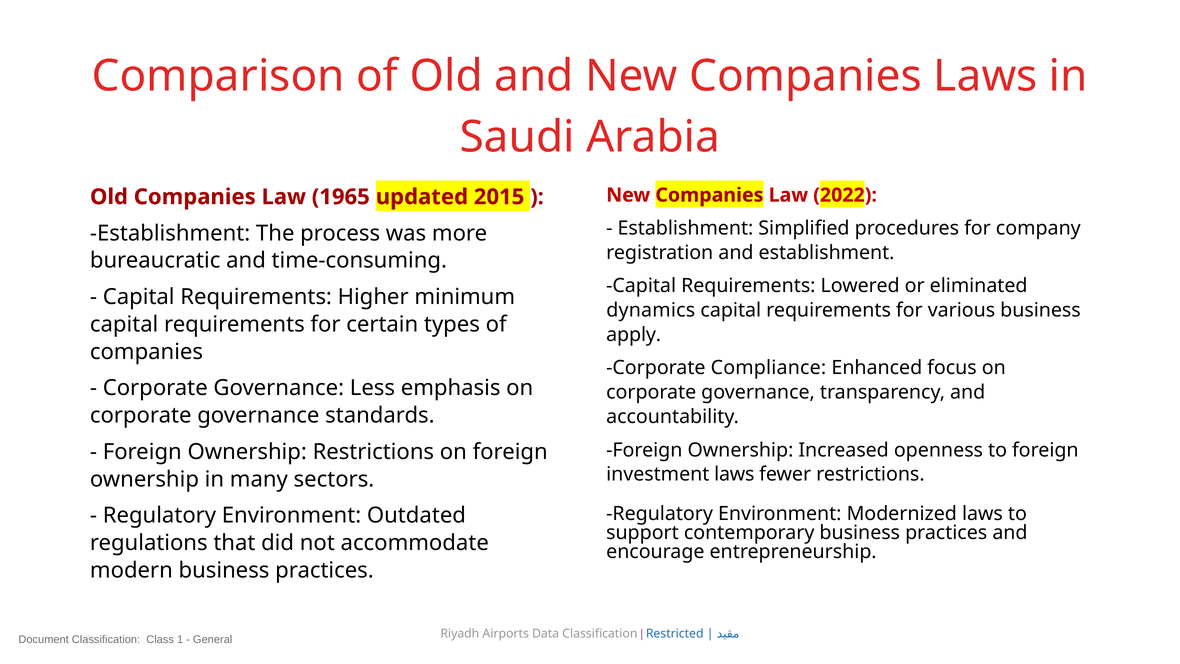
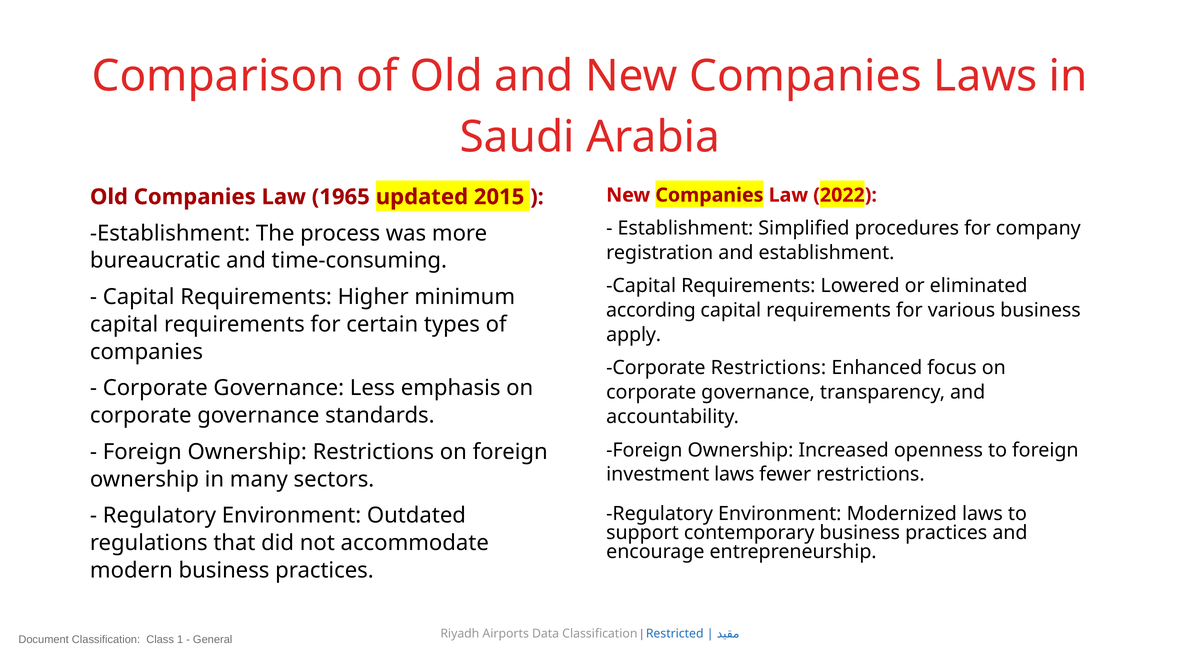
dynamics: dynamics -> according
Corporate Compliance: Compliance -> Restrictions
